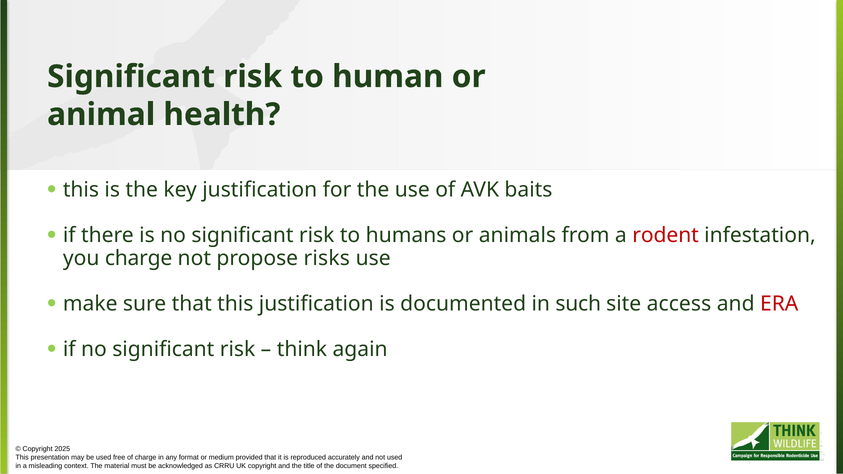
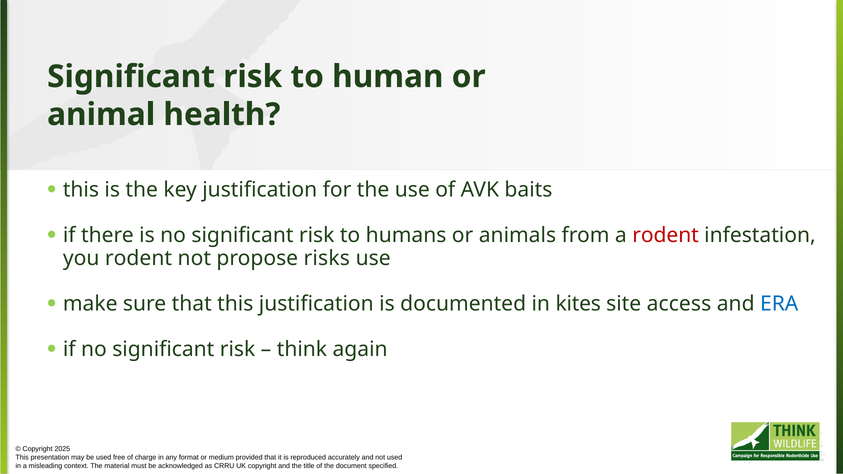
you charge: charge -> rodent
such: such -> kites
ERA colour: red -> blue
